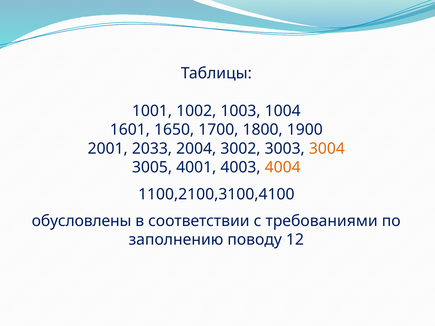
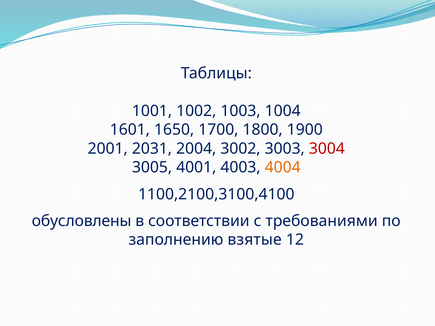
2033: 2033 -> 2031
3004 colour: orange -> red
поводу: поводу -> взятые
